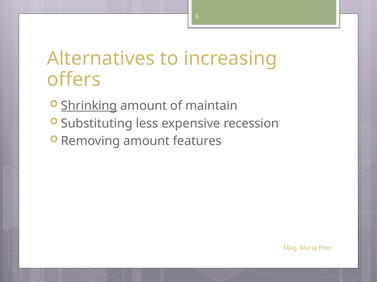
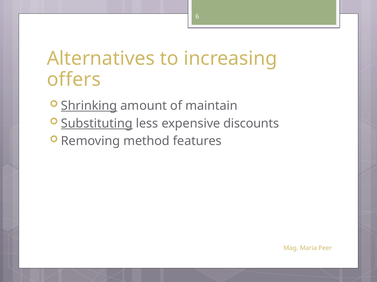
Substituting underline: none -> present
recession: recession -> discounts
Removing amount: amount -> method
